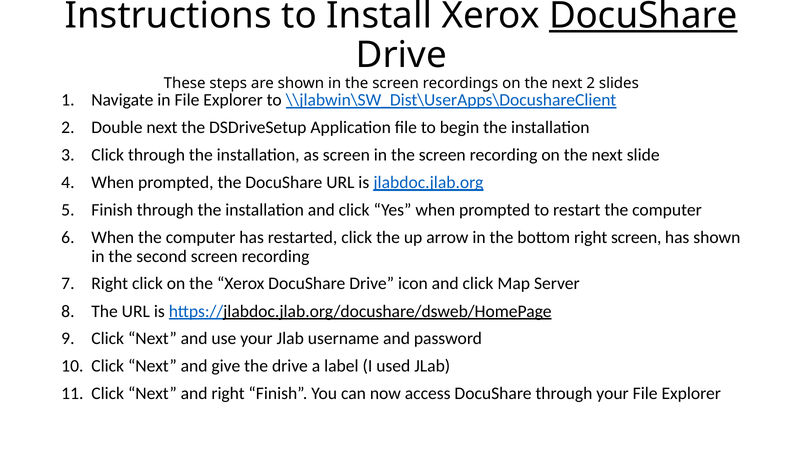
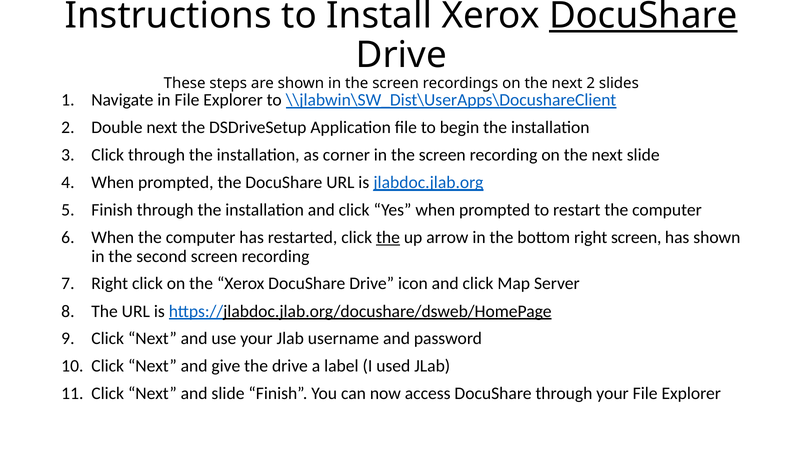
as screen: screen -> corner
the at (388, 237) underline: none -> present
and right: right -> slide
